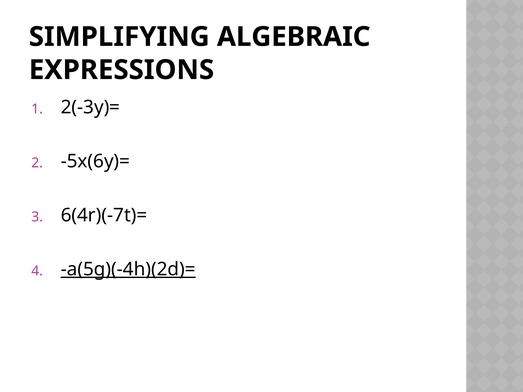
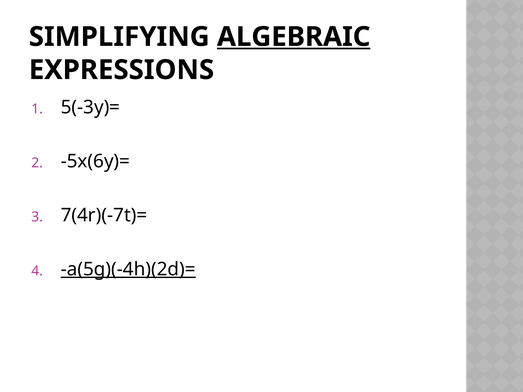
ALGEBRAIC underline: none -> present
2(-3y)=: 2(-3y)= -> 5(-3y)=
6(4r)(-7t)=: 6(4r)(-7t)= -> 7(4r)(-7t)=
